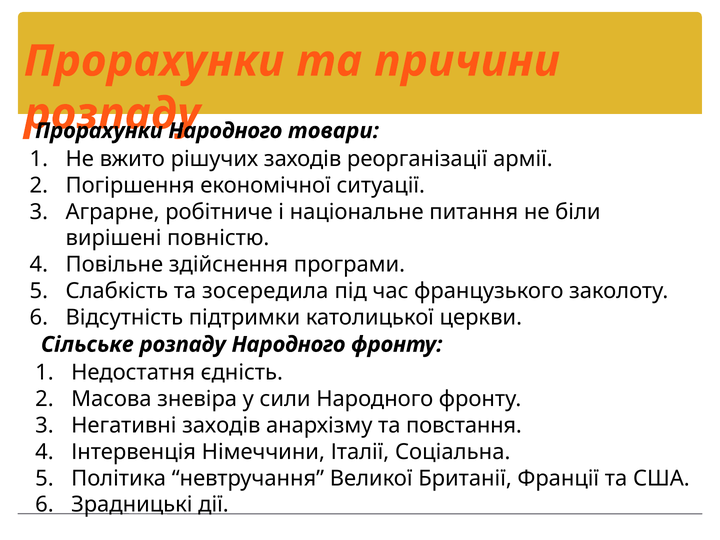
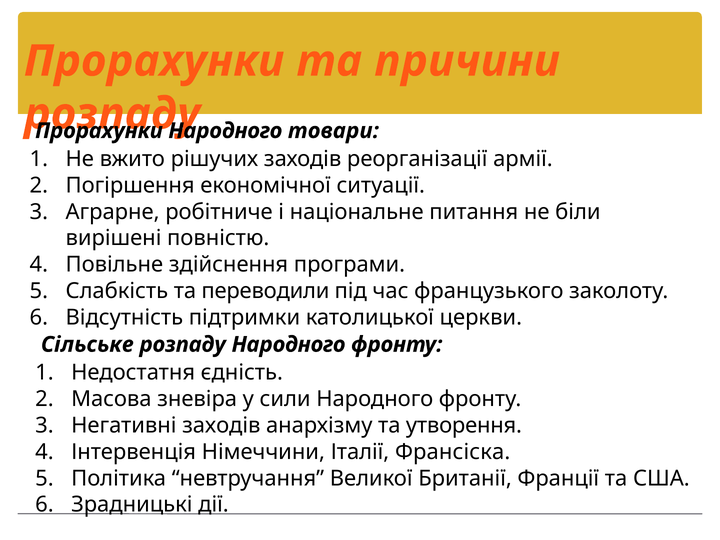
зосередила: зосередила -> переводили
повстання: повстання -> утворення
Соціальна: Соціальна -> Франсіска
